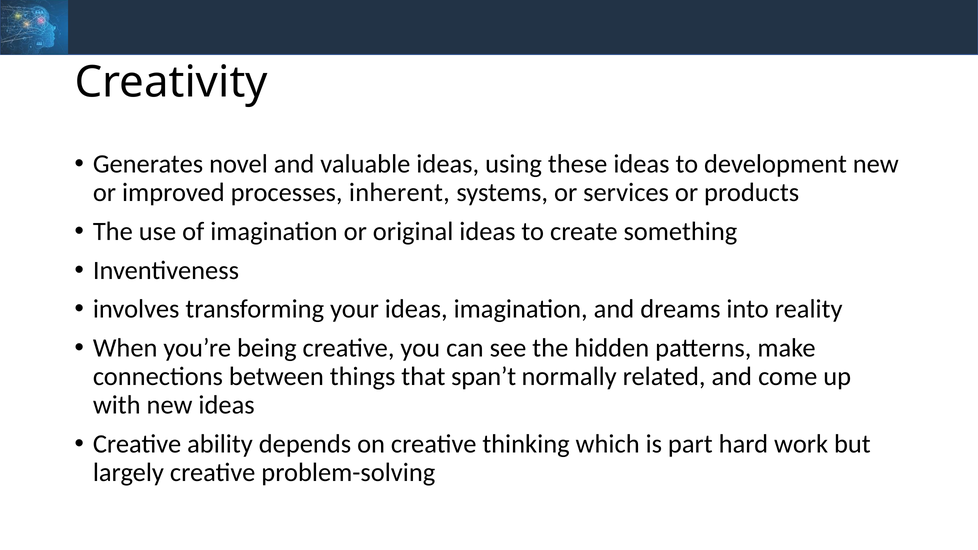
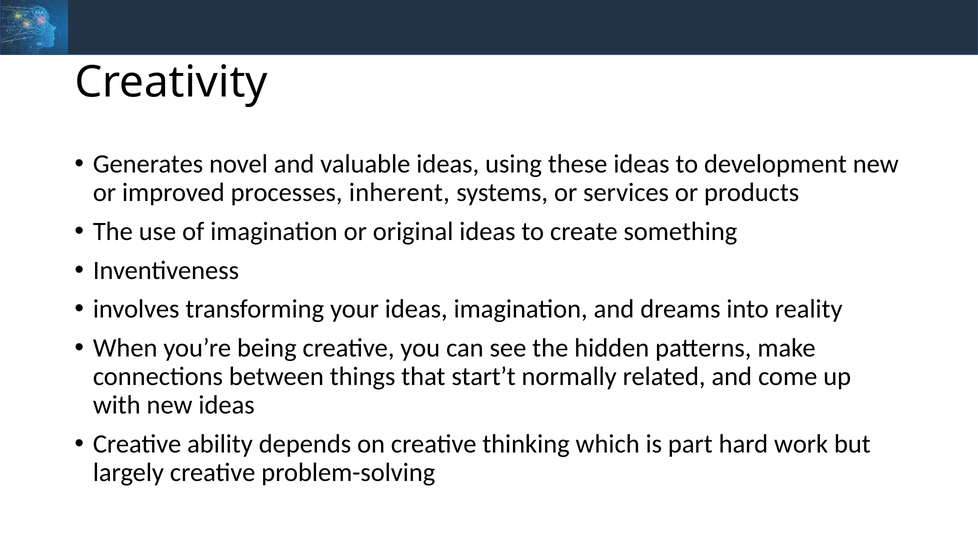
span’t: span’t -> start’t
